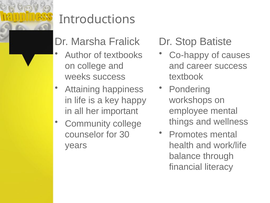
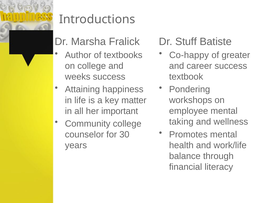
Stop: Stop -> Stuff
causes: causes -> greater
happy: happy -> matter
things: things -> taking
